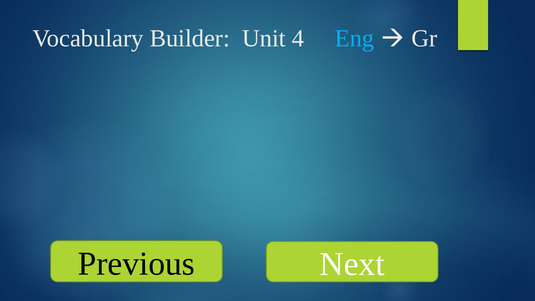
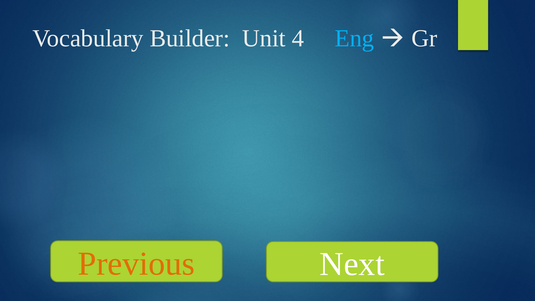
Previous colour: black -> orange
